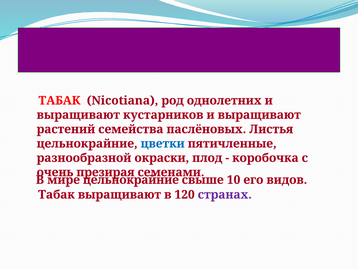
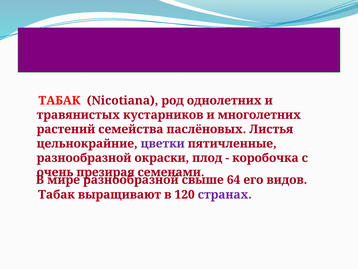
выращивают at (78, 115): выращивают -> травянистых
кустарников и выращивают: выращивают -> многолетних
цветки colour: blue -> purple
мире цельнокрайние: цельнокрайние -> разнообразной
10: 10 -> 64
